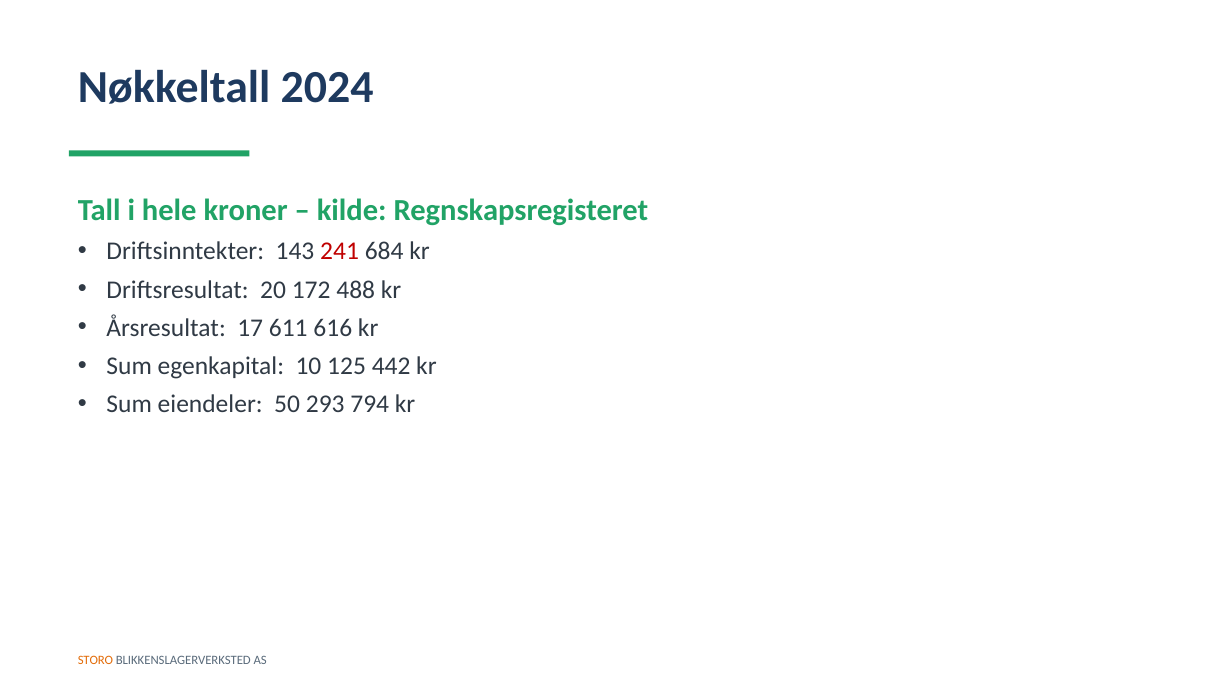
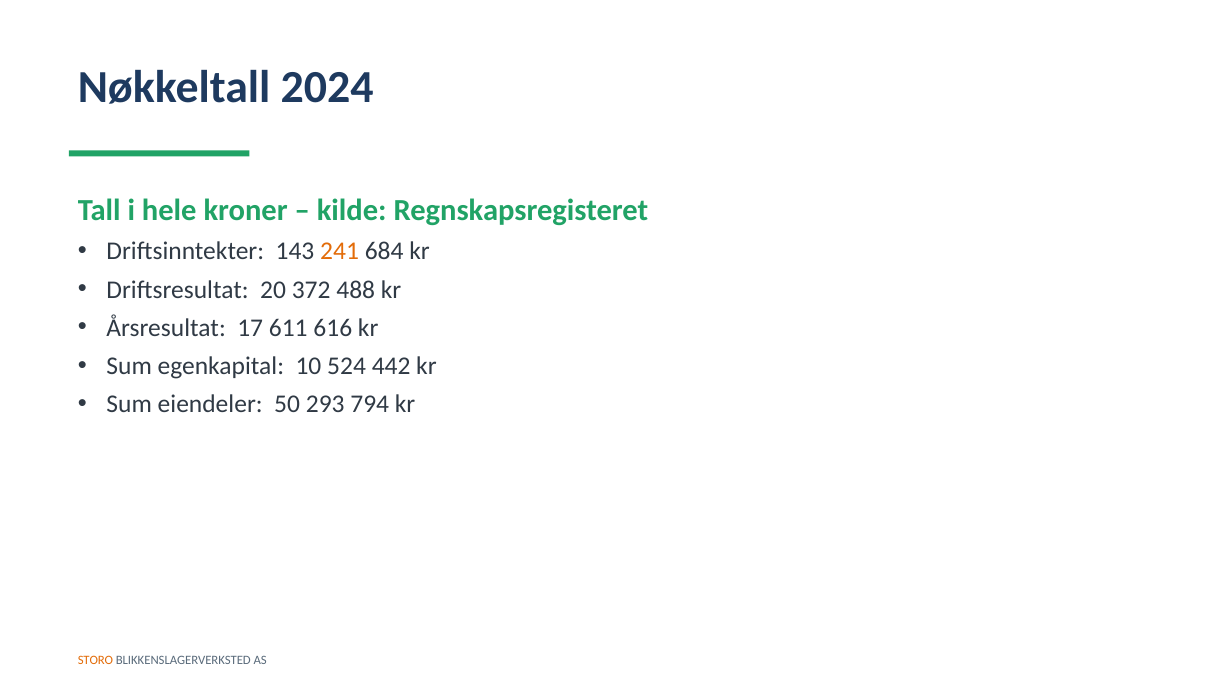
241 colour: red -> orange
172: 172 -> 372
125: 125 -> 524
